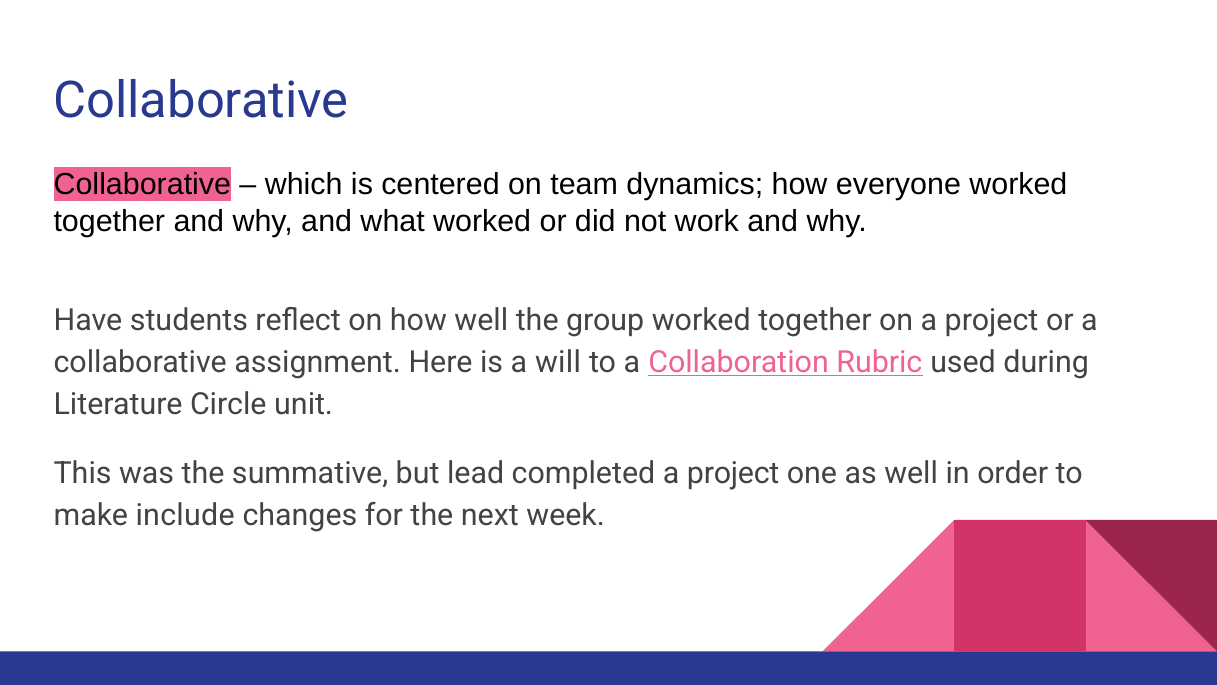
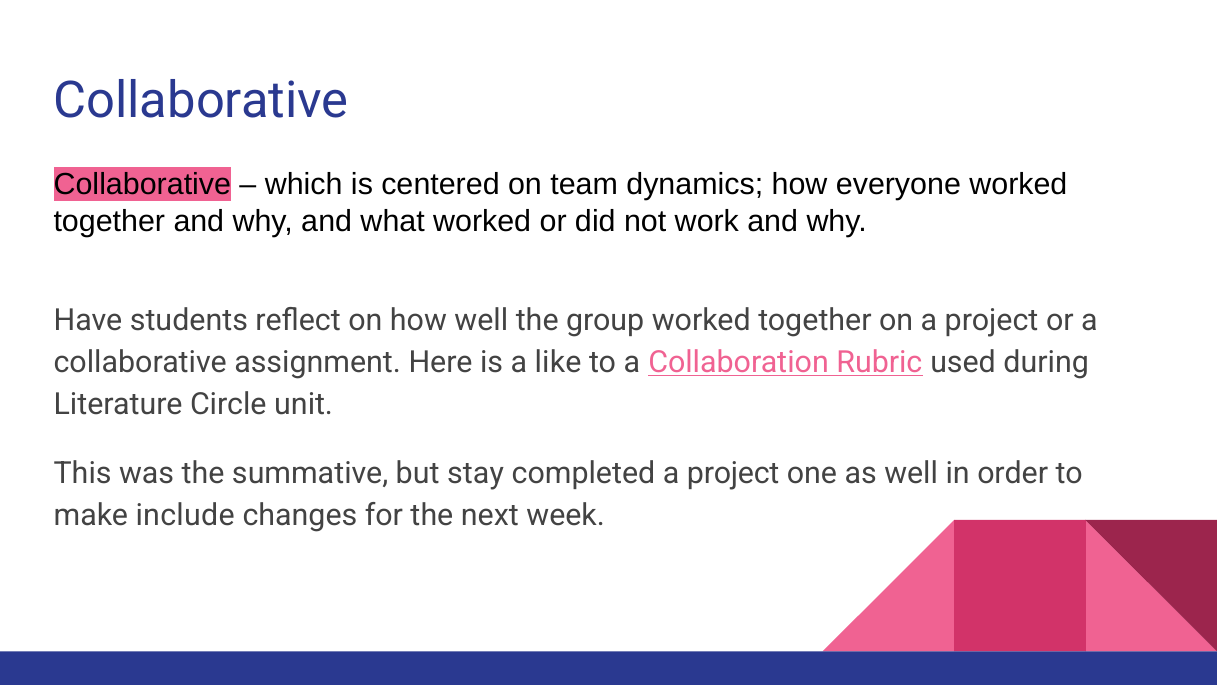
will: will -> like
lead: lead -> stay
